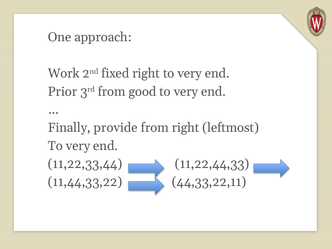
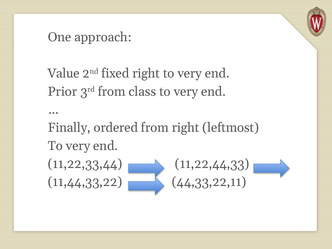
Work: Work -> Value
good: good -> class
provide: provide -> ordered
